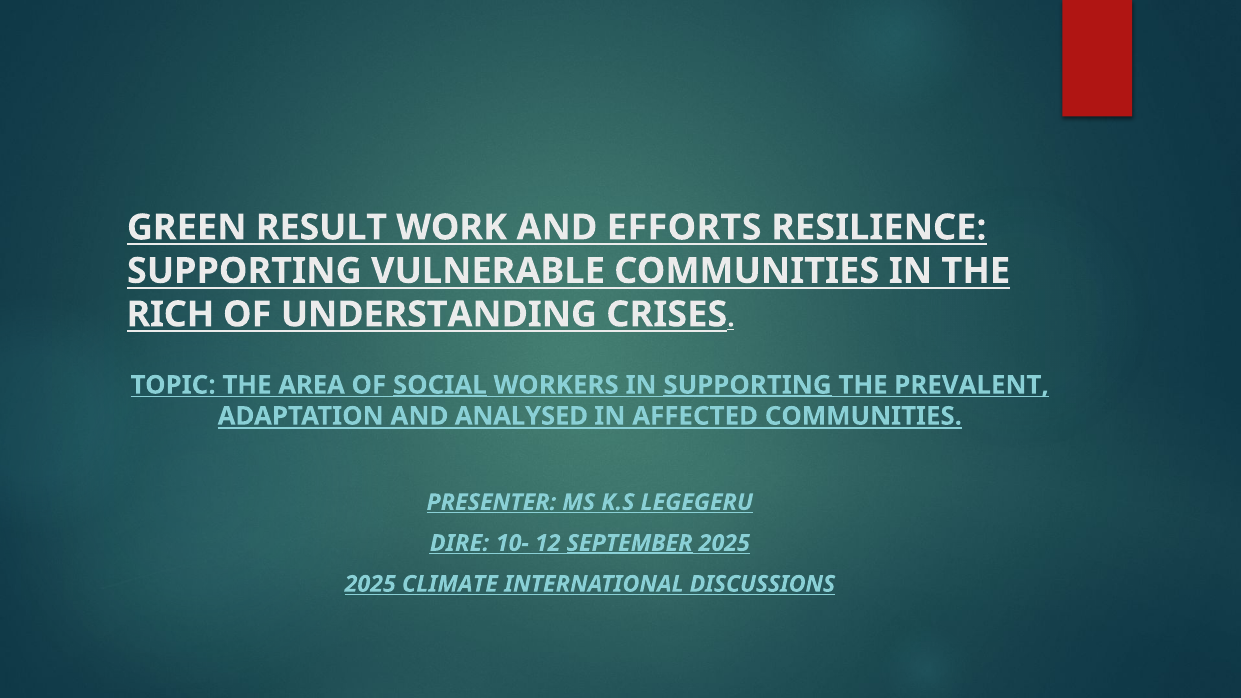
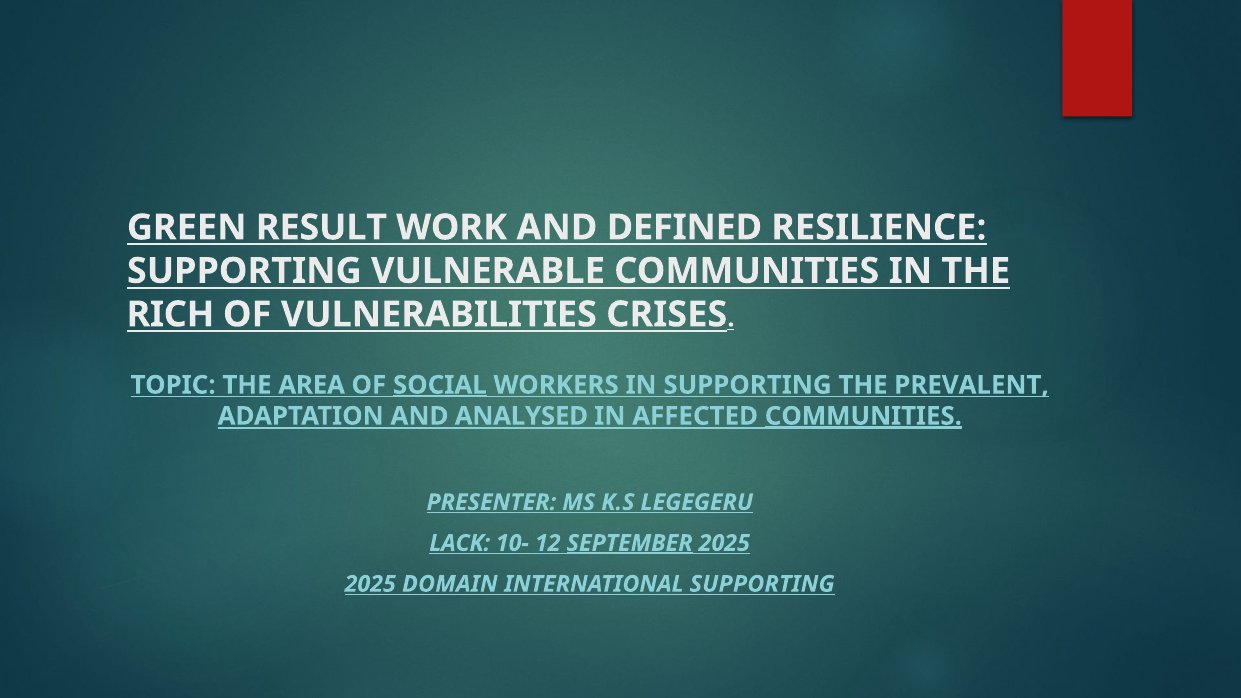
EFFORTS: EFFORTS -> DEFINED
UNDERSTANDING: UNDERSTANDING -> VULNERABILITIES
SUPPORTING at (747, 385) underline: present -> none
COMMUNITIES at (863, 416) underline: none -> present
DIRE: DIRE -> LACK
CLIMATE: CLIMATE -> DOMAIN
INTERNATIONAL DISCUSSIONS: DISCUSSIONS -> SUPPORTING
